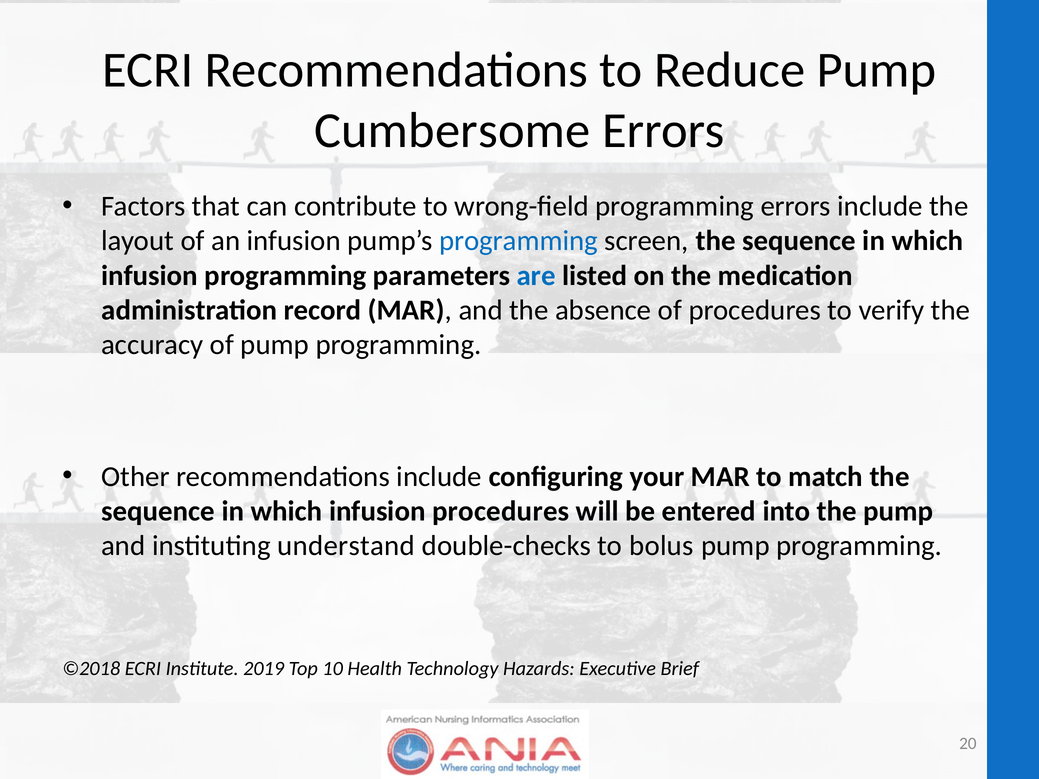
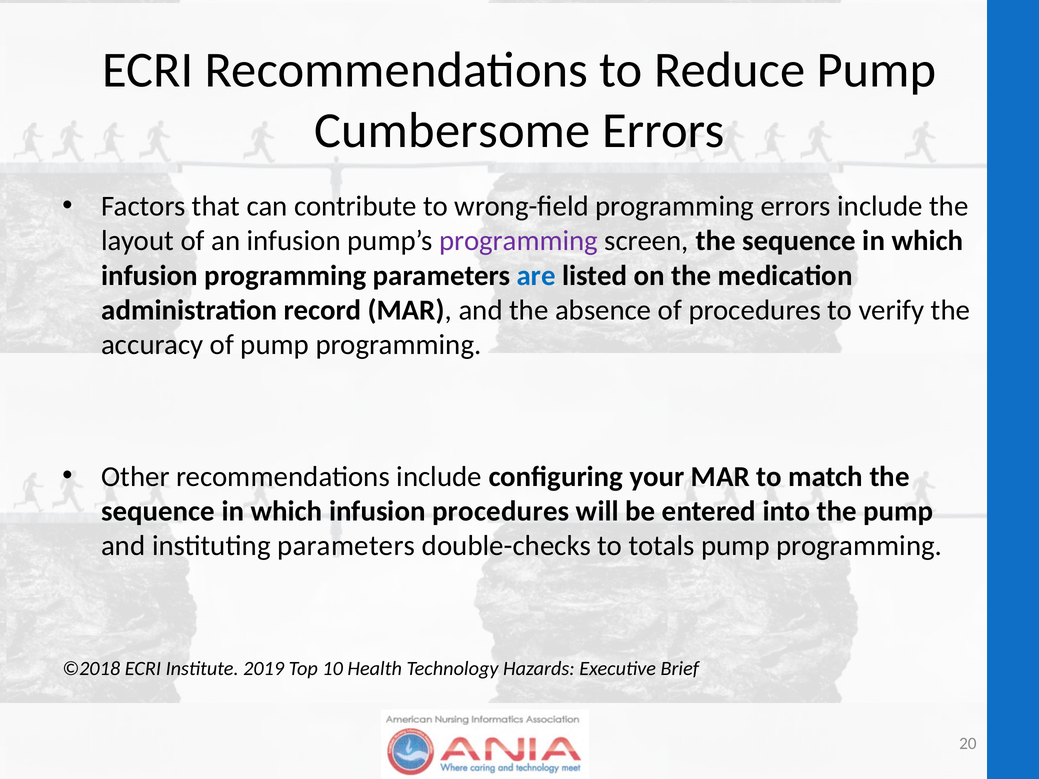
programming at (518, 241) colour: blue -> purple
instituting understand: understand -> parameters
bolus: bolus -> totals
